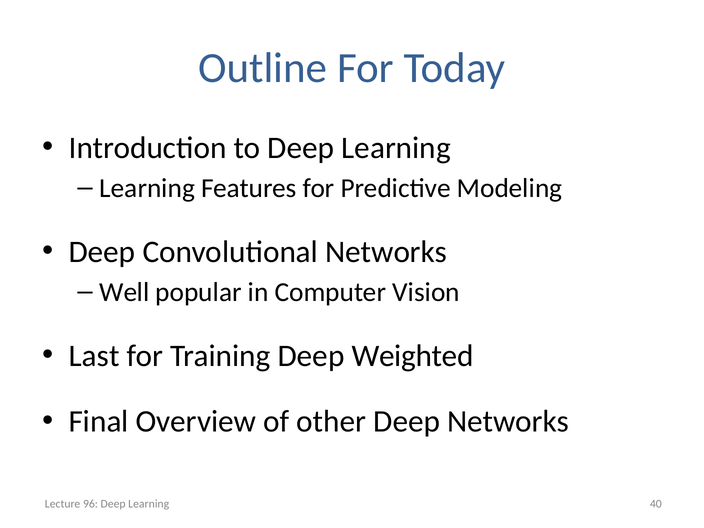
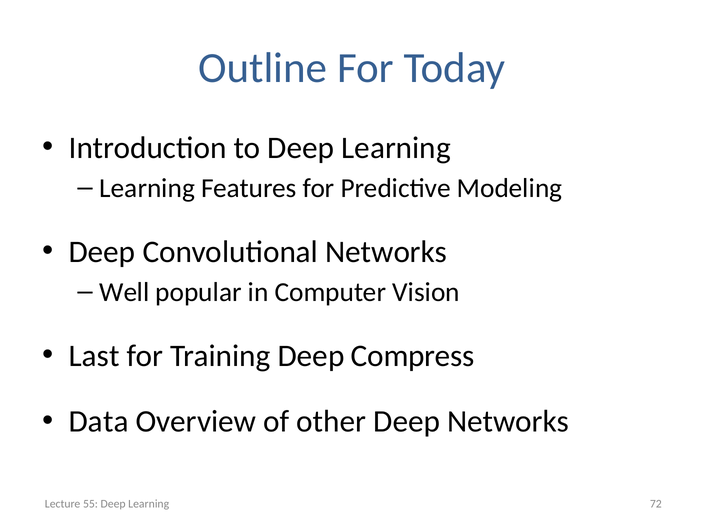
Weighted: Weighted -> Compress
Final: Final -> Data
96: 96 -> 55
40: 40 -> 72
